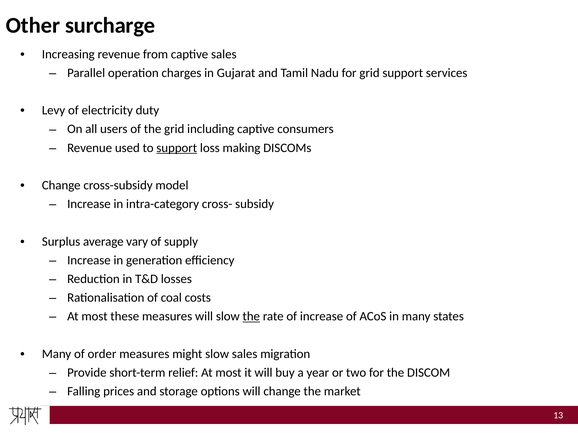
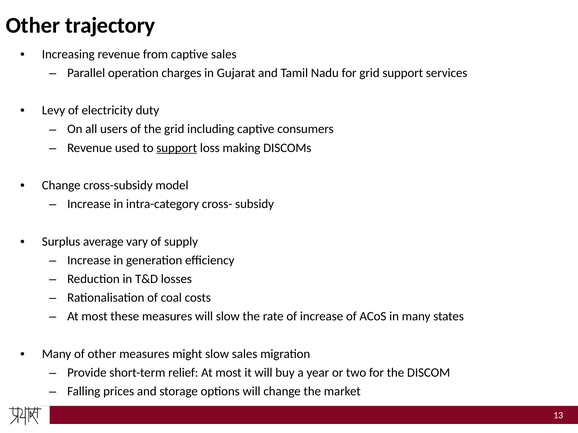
surcharge: surcharge -> trajectory
the at (251, 317) underline: present -> none
of order: order -> other
